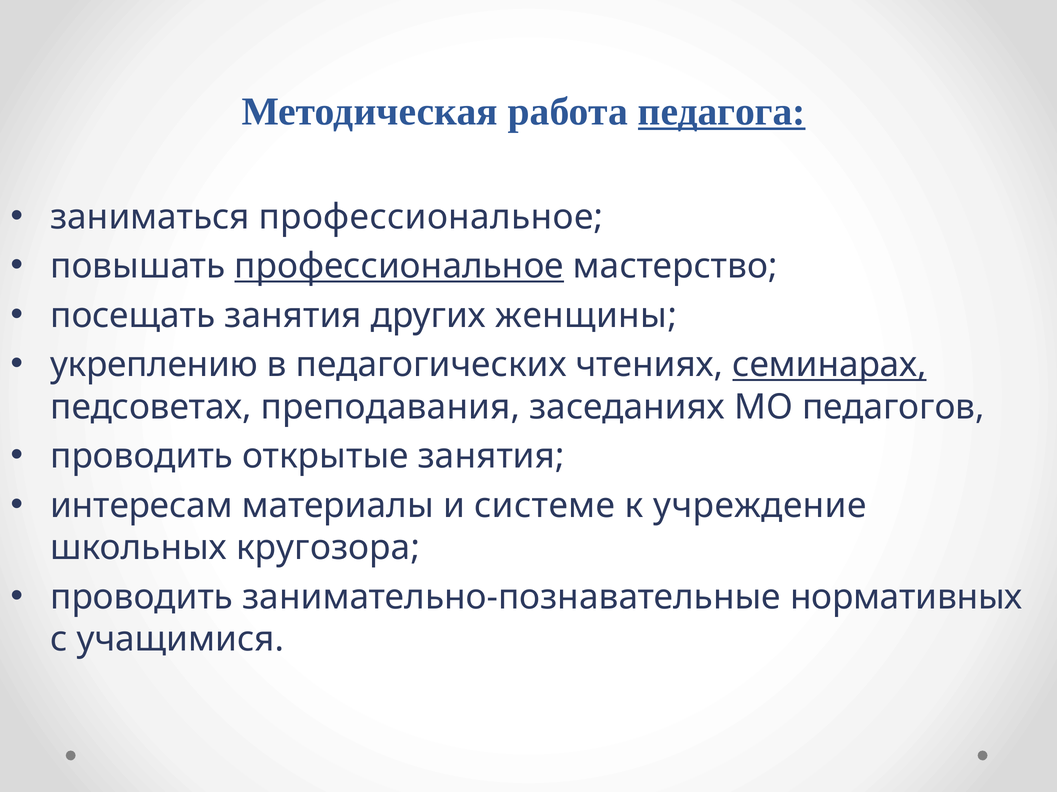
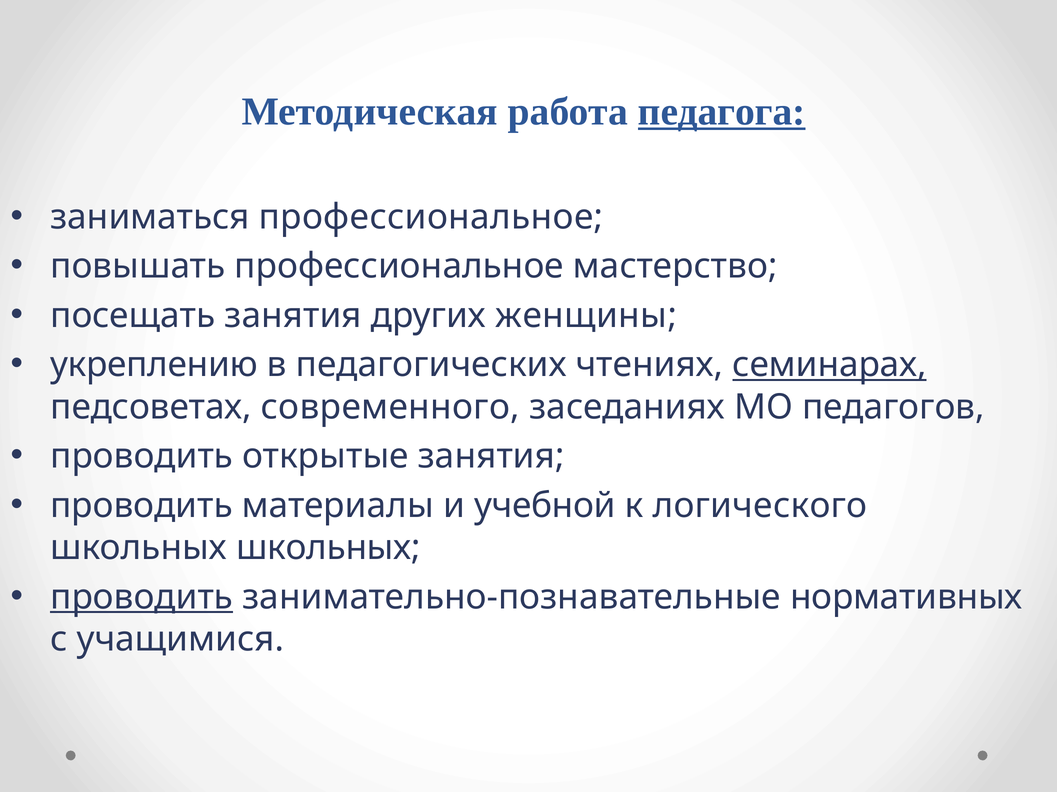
профессиональное at (399, 266) underline: present -> none
преподавания: преподавания -> современного
интересам at (142, 506): интересам -> проводить
системе: системе -> учебной
учреждение: учреждение -> логического
школьных кругозора: кругозора -> школьных
проводить at (142, 598) underline: none -> present
